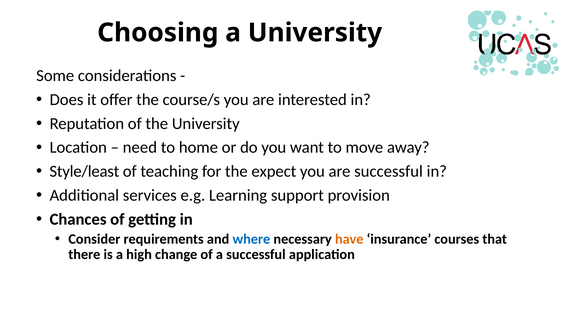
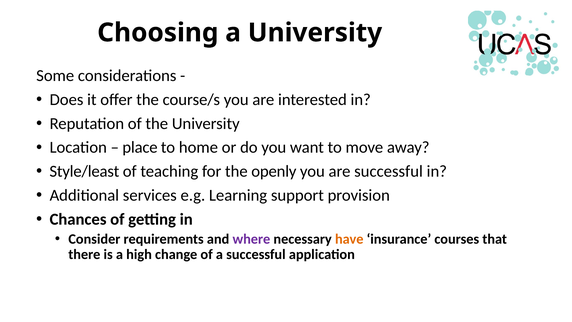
need: need -> place
expect: expect -> openly
where colour: blue -> purple
